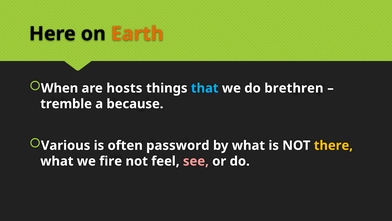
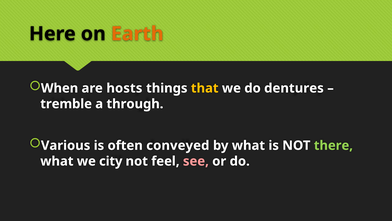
that colour: light blue -> yellow
brethren: brethren -> dentures
because: because -> through
password: password -> conveyed
there colour: yellow -> light green
fire: fire -> city
